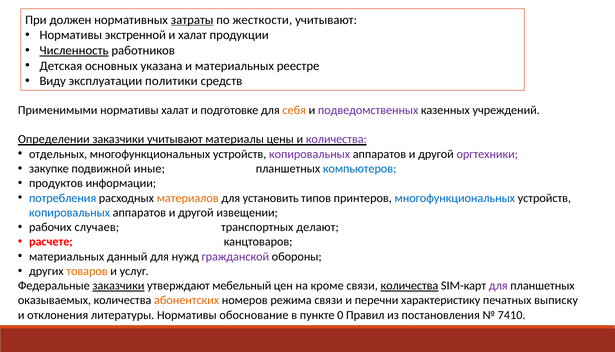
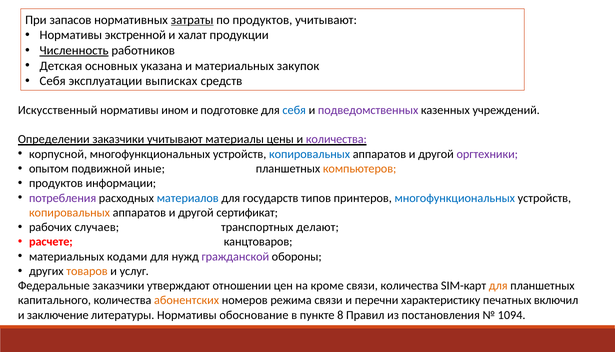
должен: должен -> запасов
по жесткости: жесткости -> продуктов
реестре: реестре -> закупок
Виду at (53, 81): Виду -> Себя
политики: политики -> выписках
Применимыми: Применимыми -> Искусственный
нормативы халат: халат -> ином
себя at (294, 110) colour: orange -> blue
отдельных: отдельных -> корпусной
копировальных at (310, 154) colour: purple -> blue
закупке: закупке -> опытом
компьютеров colour: blue -> orange
потребления colour: blue -> purple
материалов colour: orange -> blue
установить: установить -> государств
копировальных at (70, 213) colour: blue -> orange
извещении: извещении -> сертификат
данный: данный -> кодами
заказчики at (118, 286) underline: present -> none
мебельный: мебельный -> отношении
количества at (409, 286) underline: present -> none
для at (498, 286) colour: purple -> orange
оказываемых: оказываемых -> капитального
выписку: выписку -> включил
отклонения: отклонения -> заключение
0: 0 -> 8
7410: 7410 -> 1094
